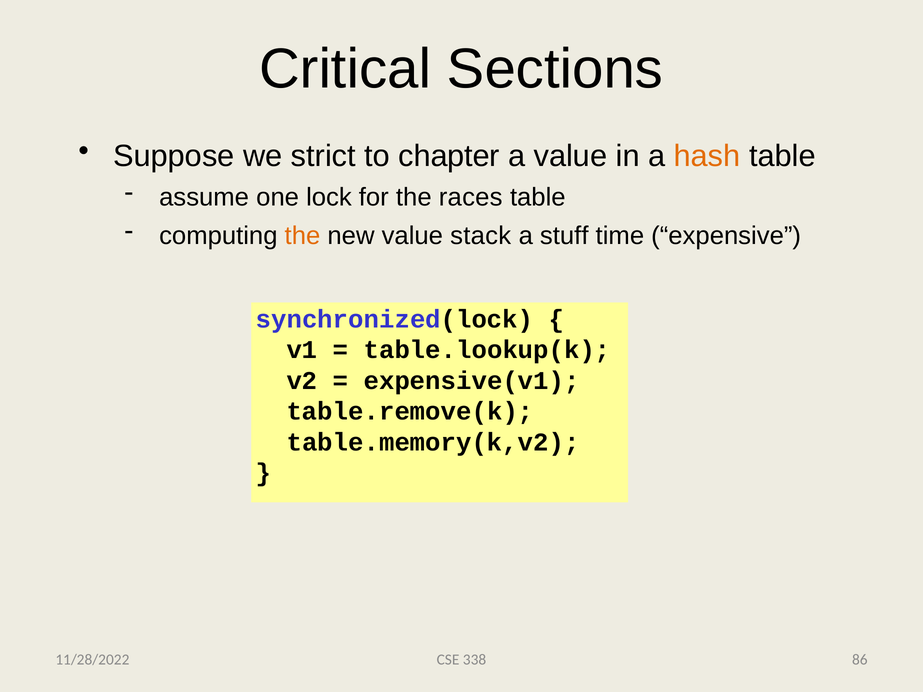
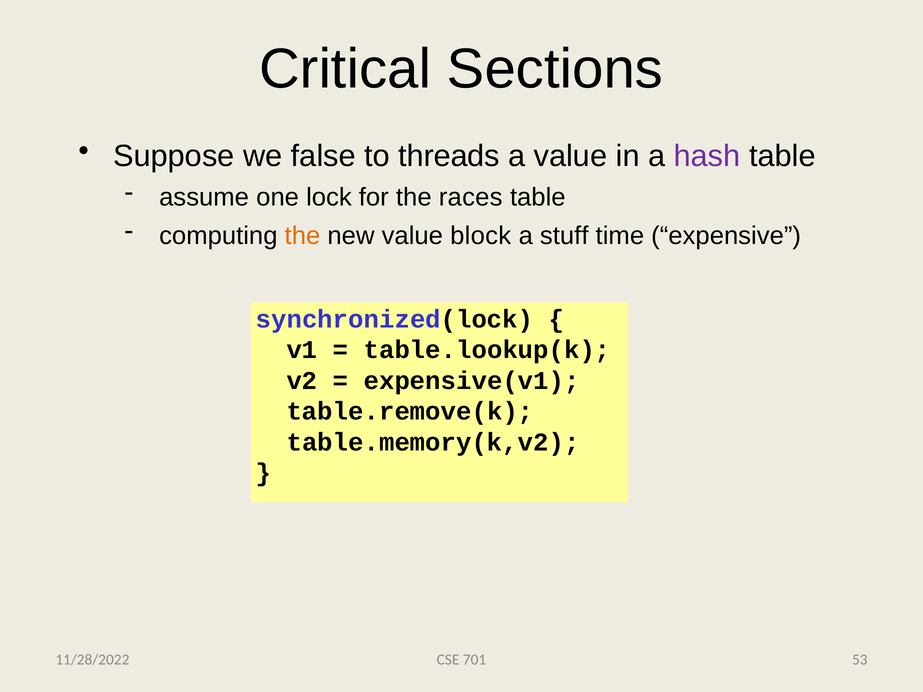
strict: strict -> false
chapter: chapter -> threads
hash colour: orange -> purple
stack: stack -> block
338: 338 -> 701
86: 86 -> 53
